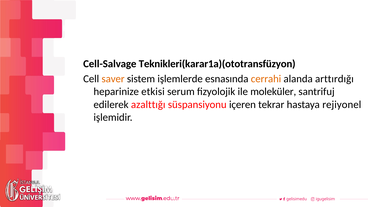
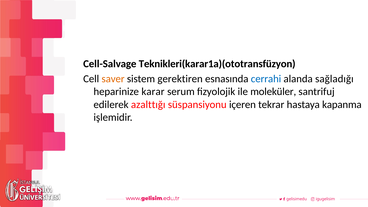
işlemlerde: işlemlerde -> gerektiren
cerrahi colour: orange -> blue
arttırdığı: arttırdığı -> sağladığı
etkisi: etkisi -> karar
rejiyonel: rejiyonel -> kapanma
